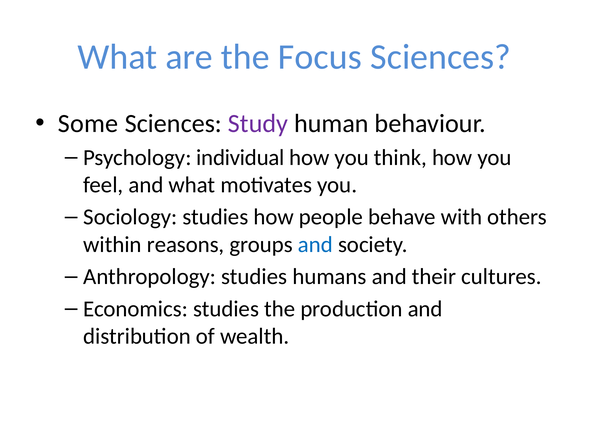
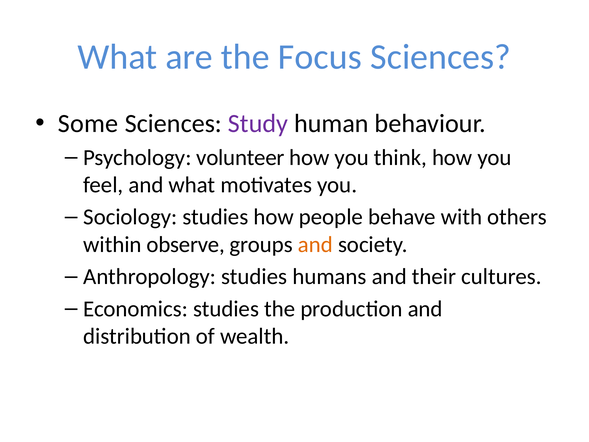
individual: individual -> volunteer
reasons: reasons -> observe
and at (315, 244) colour: blue -> orange
